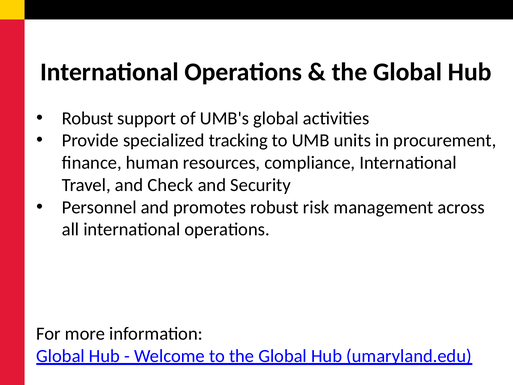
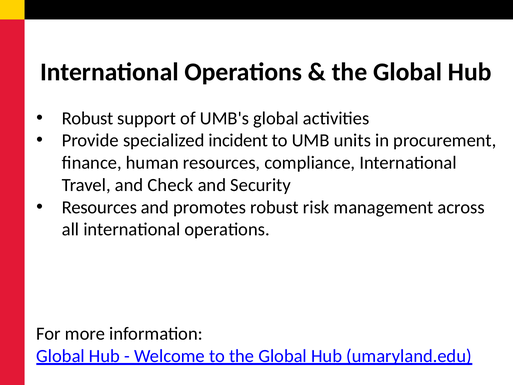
tracking: tracking -> incident
Personnel at (99, 207): Personnel -> Resources
